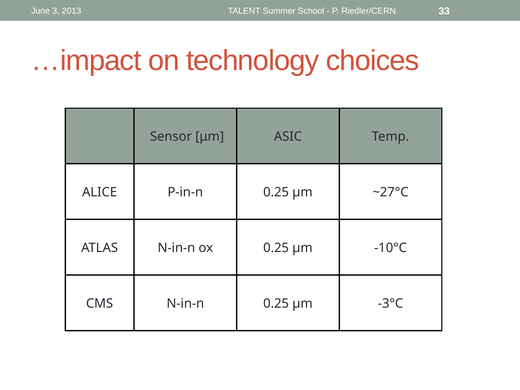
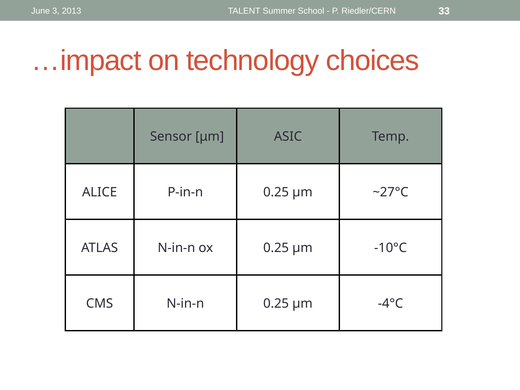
-3°C: -3°C -> -4°C
